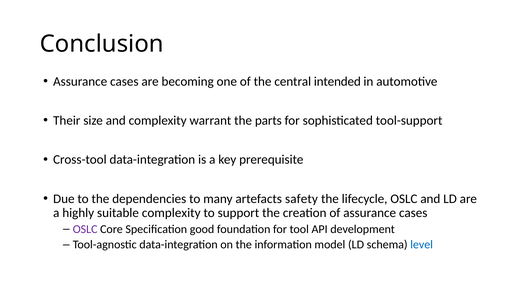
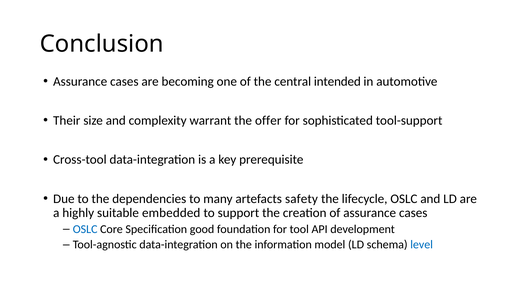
parts: parts -> offer
suitable complexity: complexity -> embedded
OSLC at (85, 229) colour: purple -> blue
